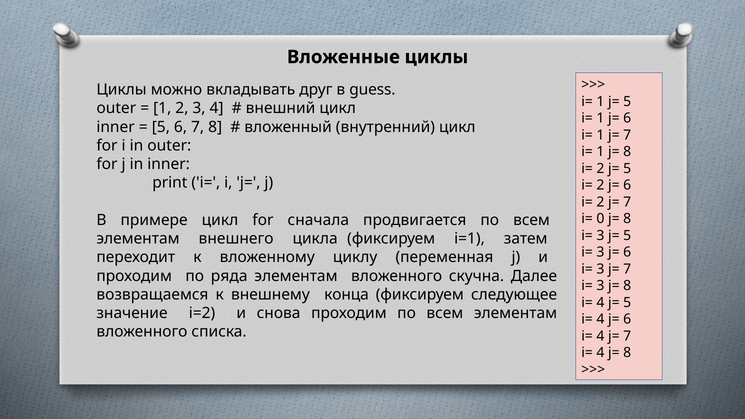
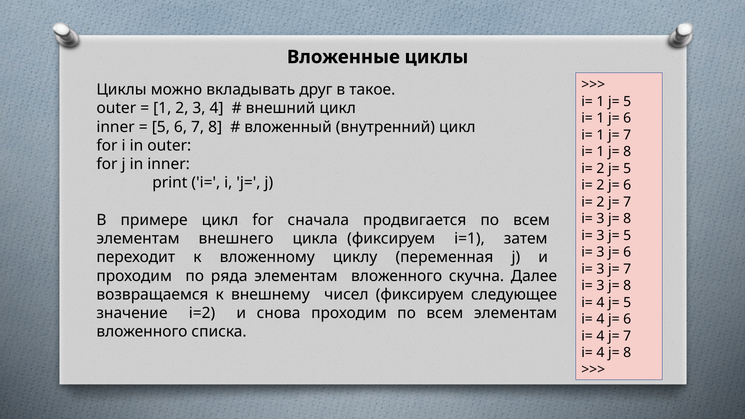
guess: guess -> такое
0 at (600, 219): 0 -> 3
конца: конца -> чисел
